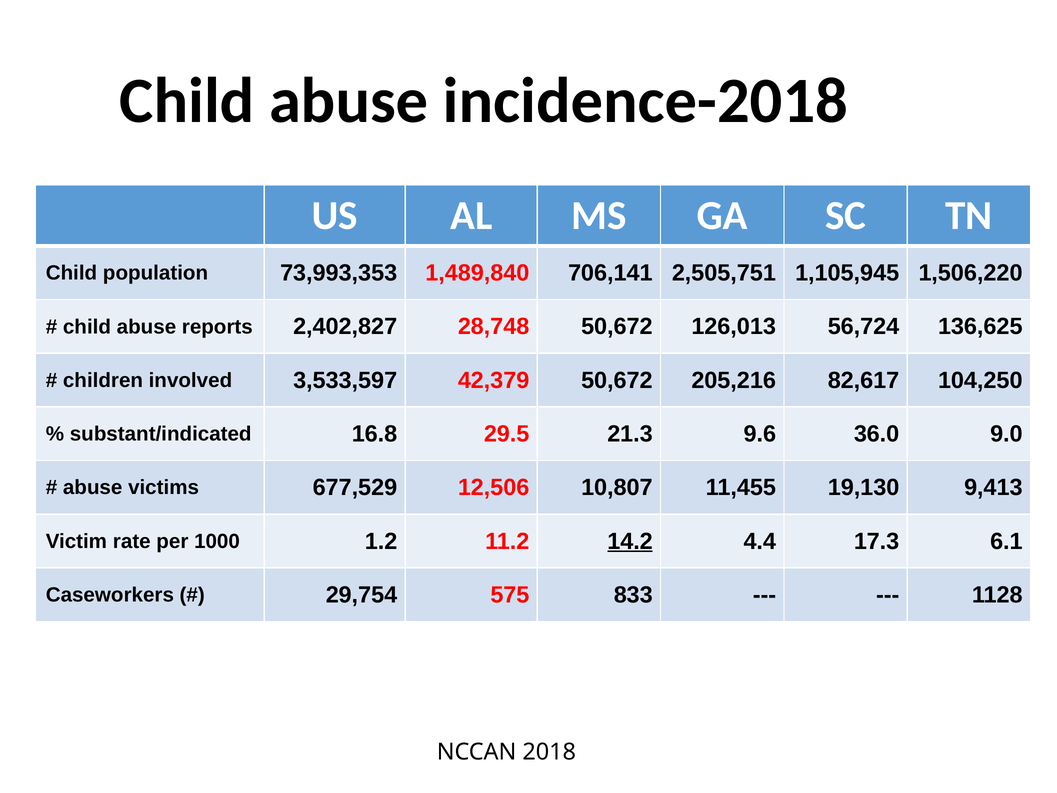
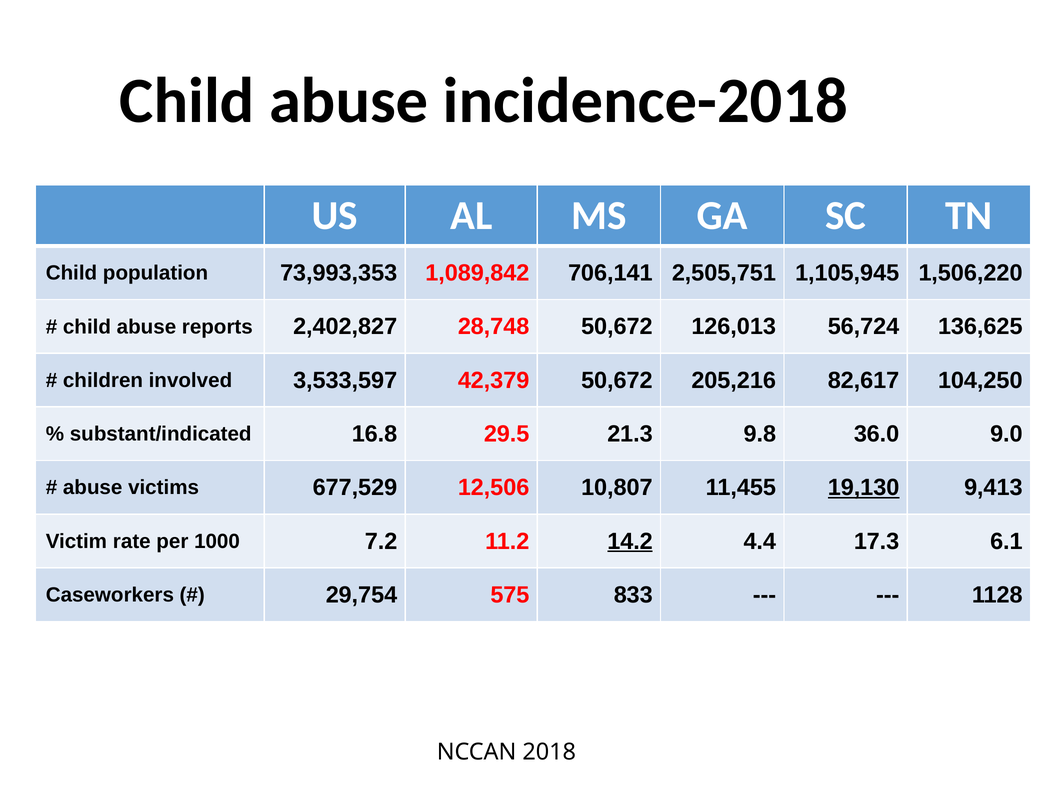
1,489,840: 1,489,840 -> 1,089,842
9.6: 9.6 -> 9.8
19,130 underline: none -> present
1.2: 1.2 -> 7.2
